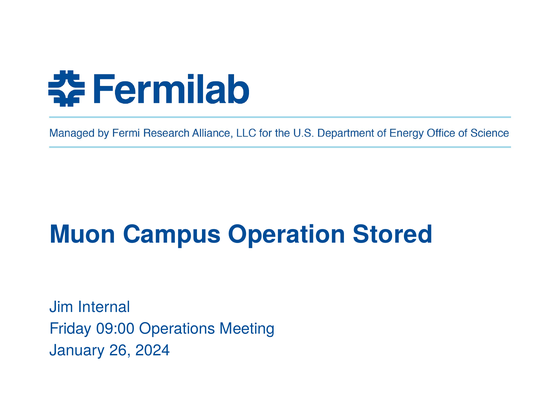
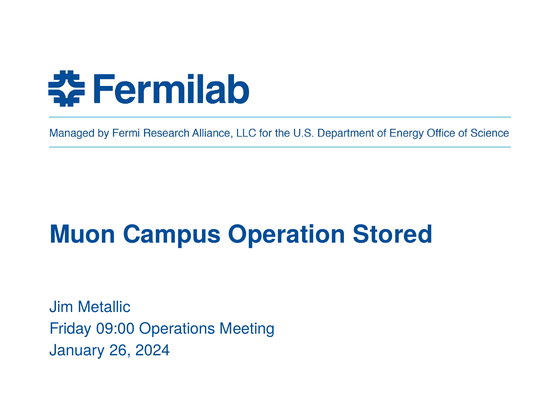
Internal: Internal -> Metallic
